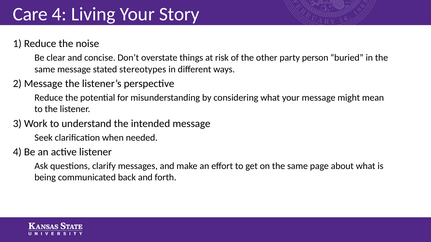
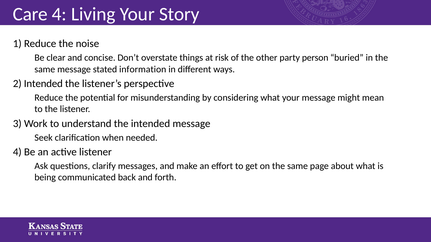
stereotypes: stereotypes -> information
2 Message: Message -> Intended
